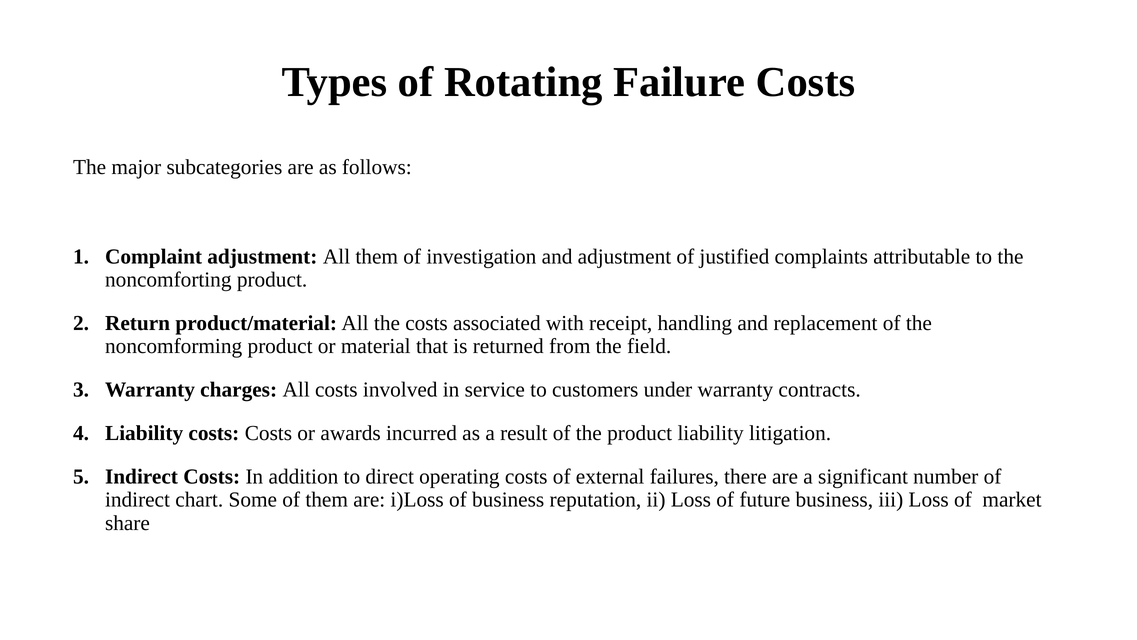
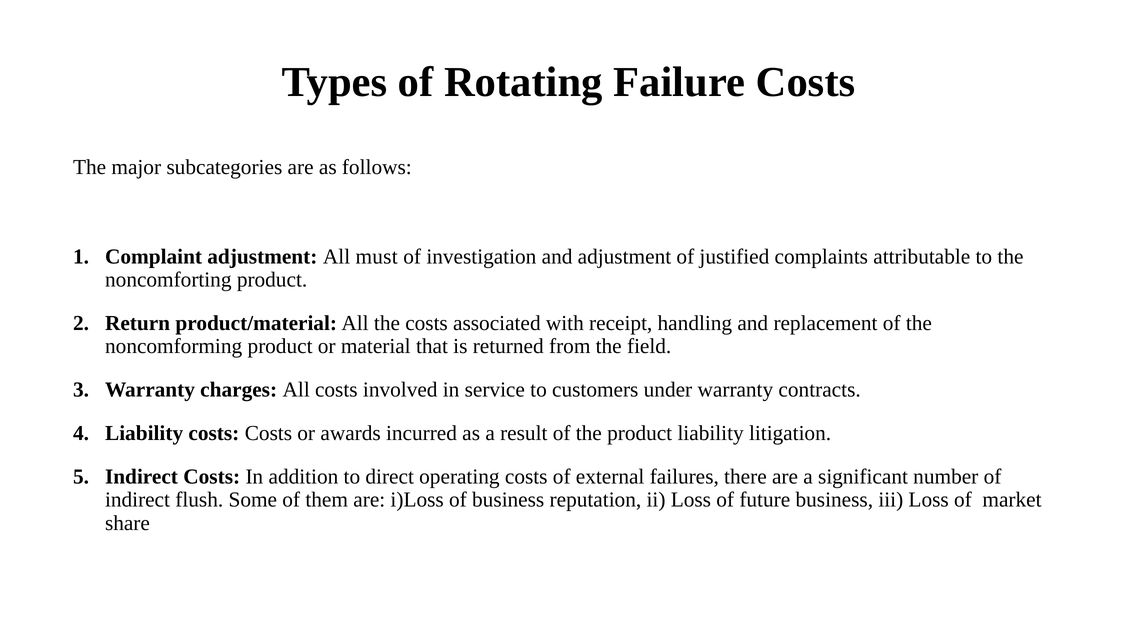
All them: them -> must
chart: chart -> flush
